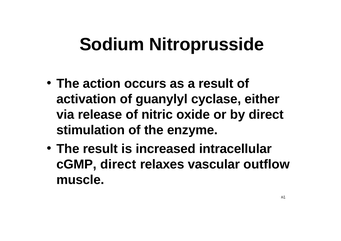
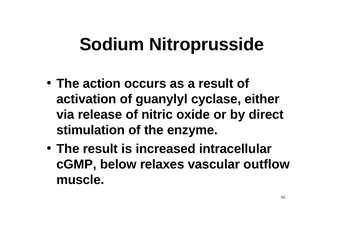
cGMP direct: direct -> below
